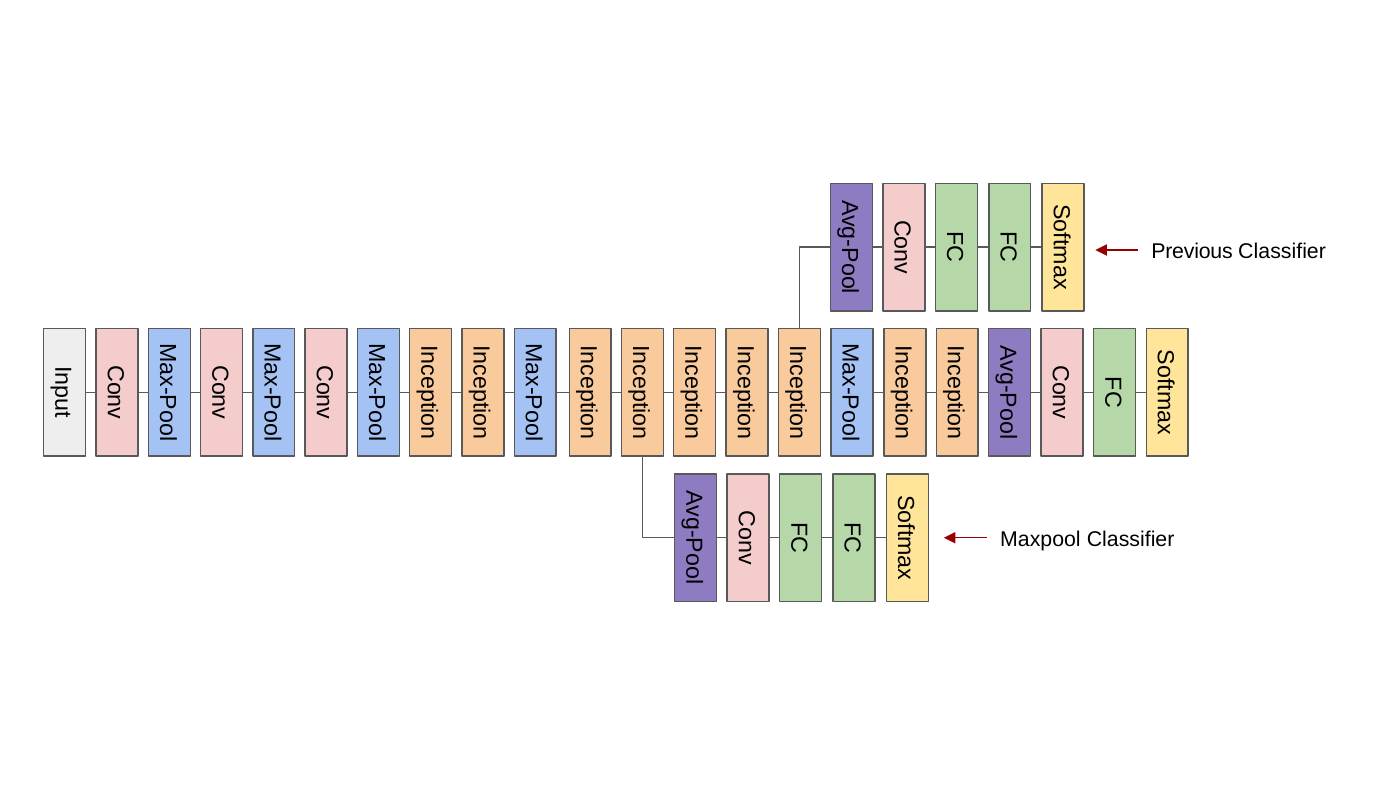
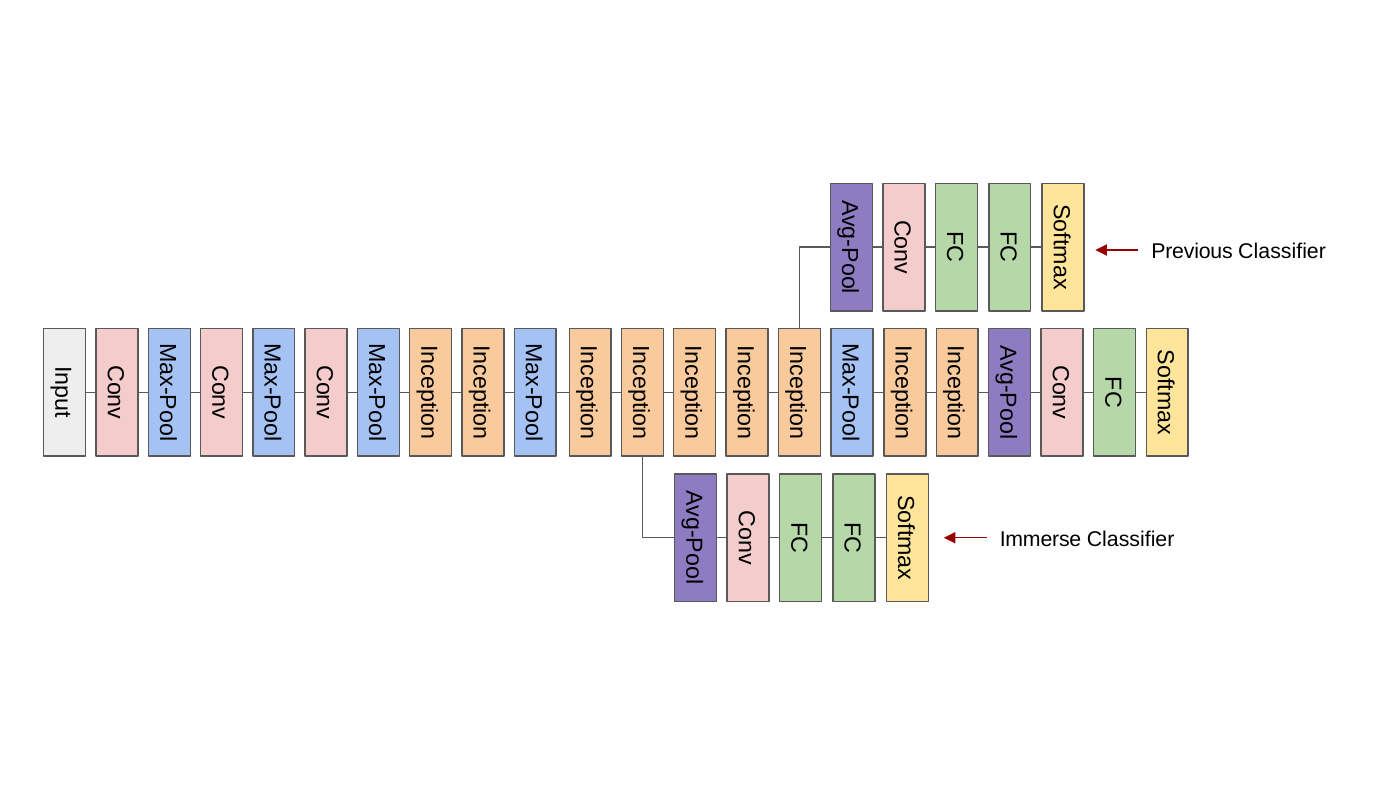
Maxpool: Maxpool -> Immerse
